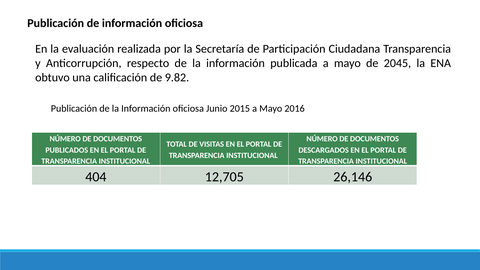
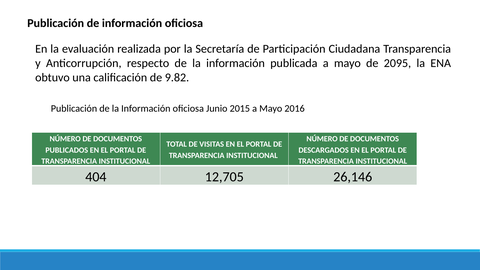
2045: 2045 -> 2095
